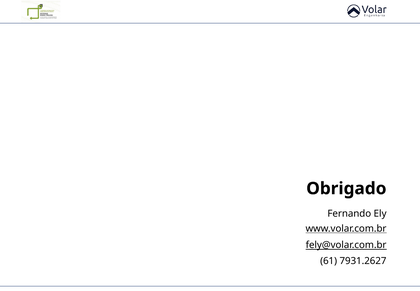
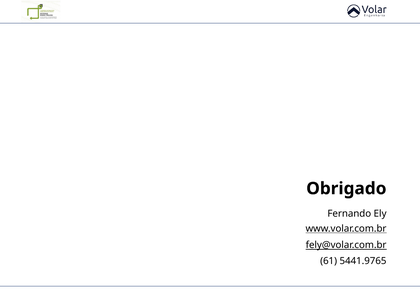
7931.2627: 7931.2627 -> 5441.9765
